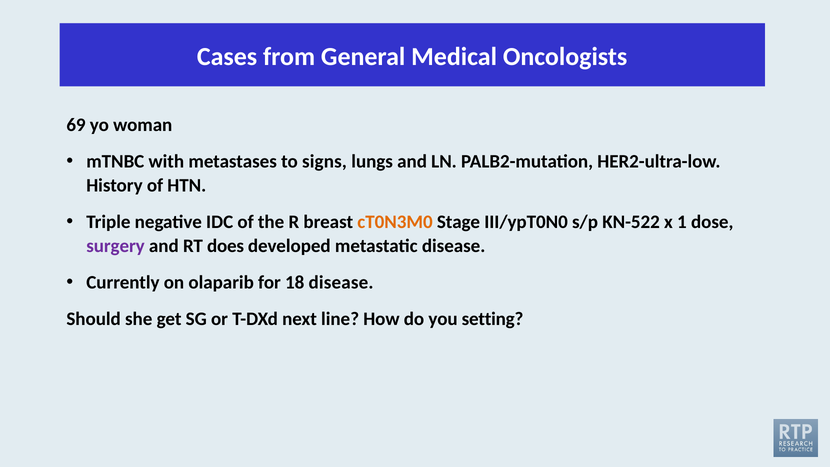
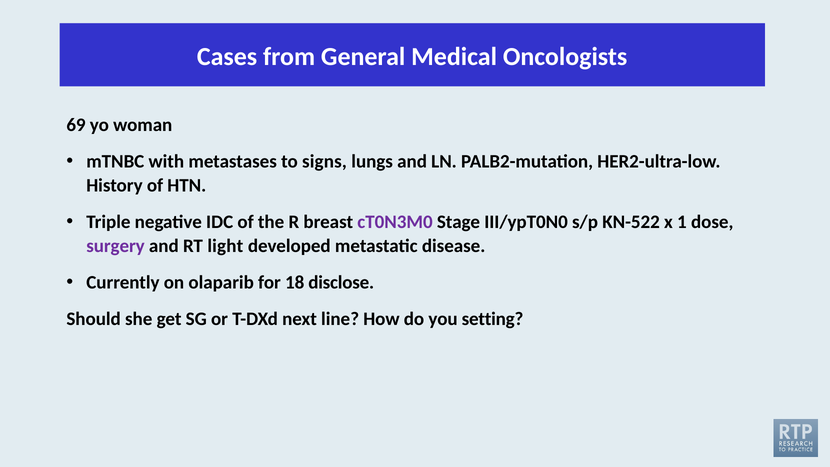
cT0N3M0 colour: orange -> purple
does: does -> light
18 disease: disease -> disclose
